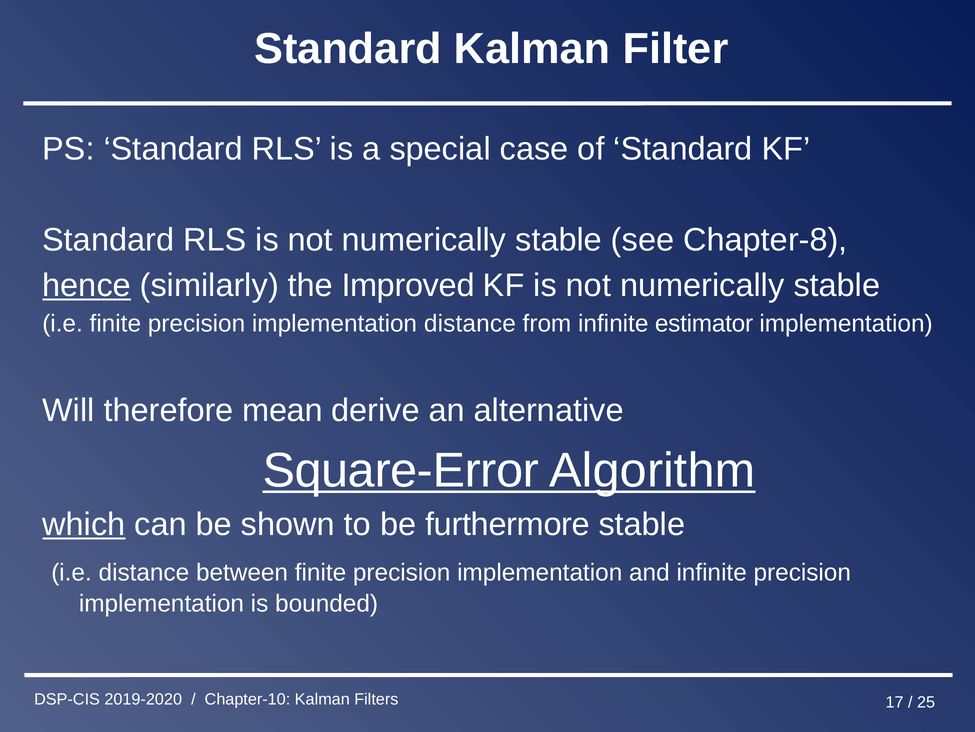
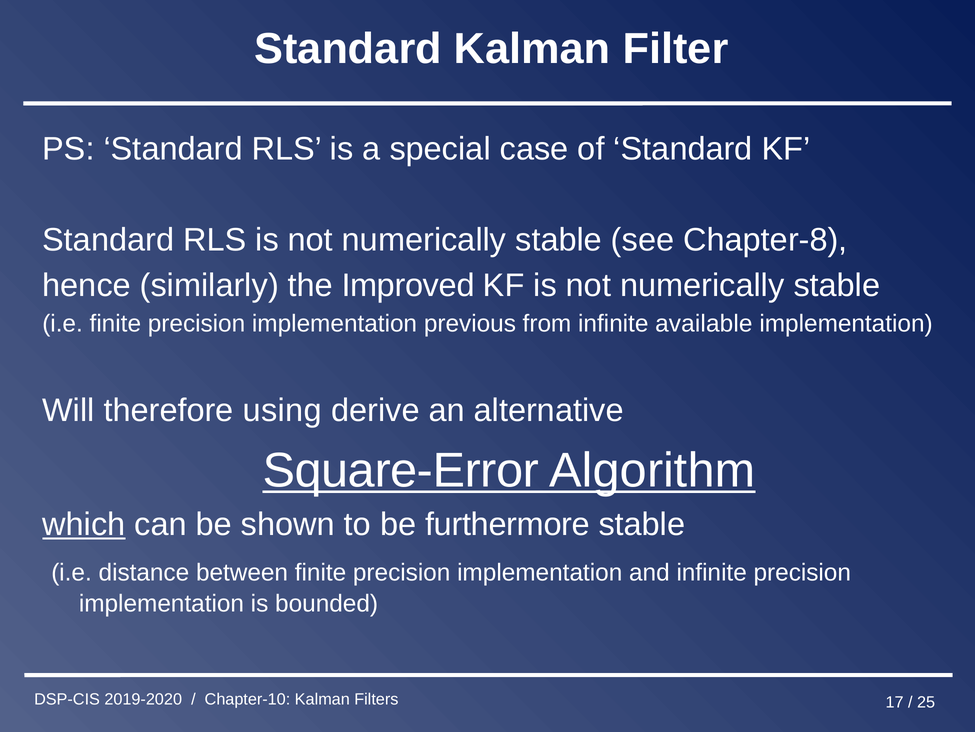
hence underline: present -> none
implementation distance: distance -> previous
estimator: estimator -> available
mean: mean -> using
